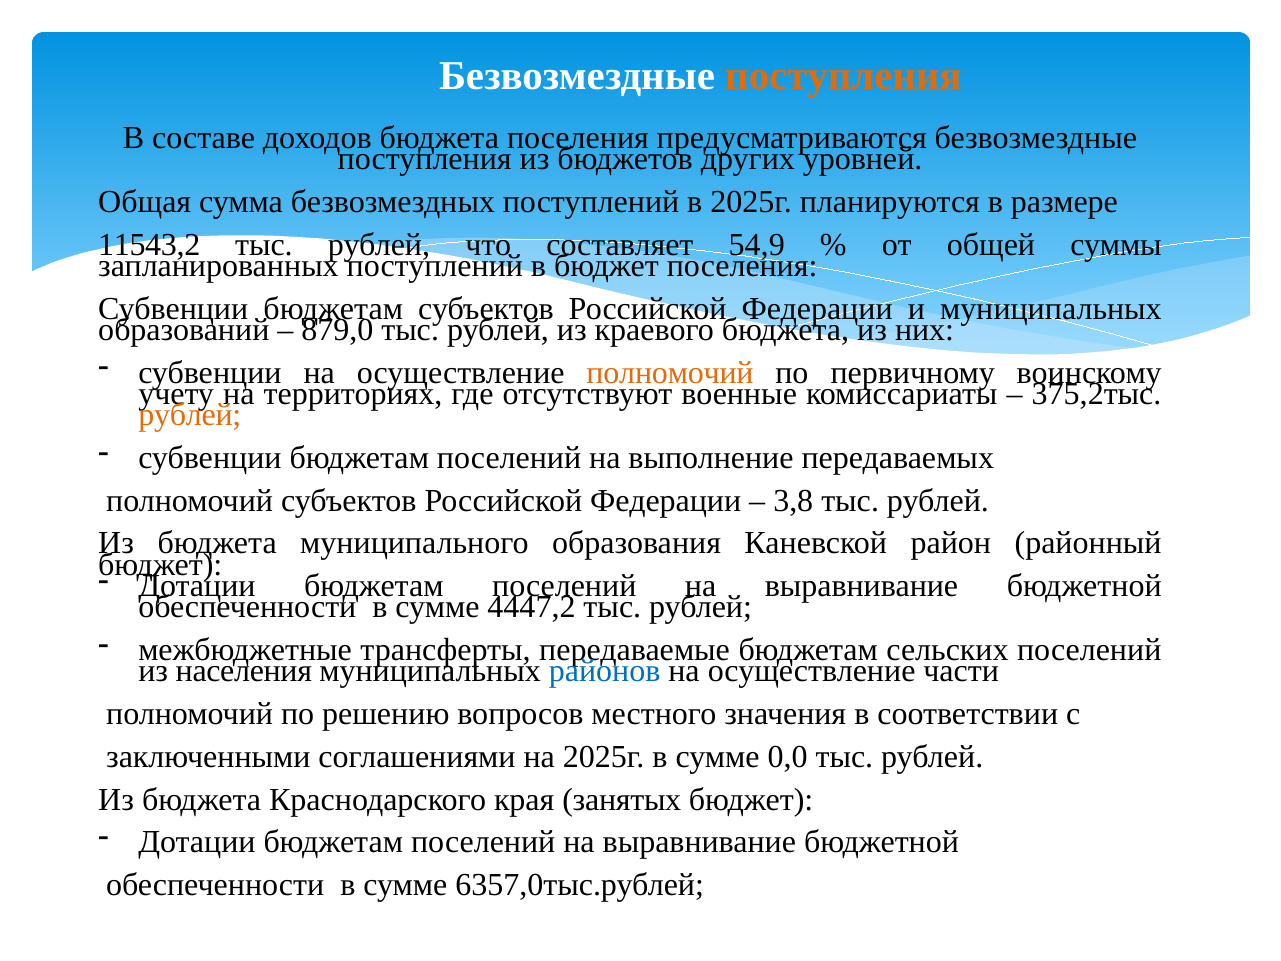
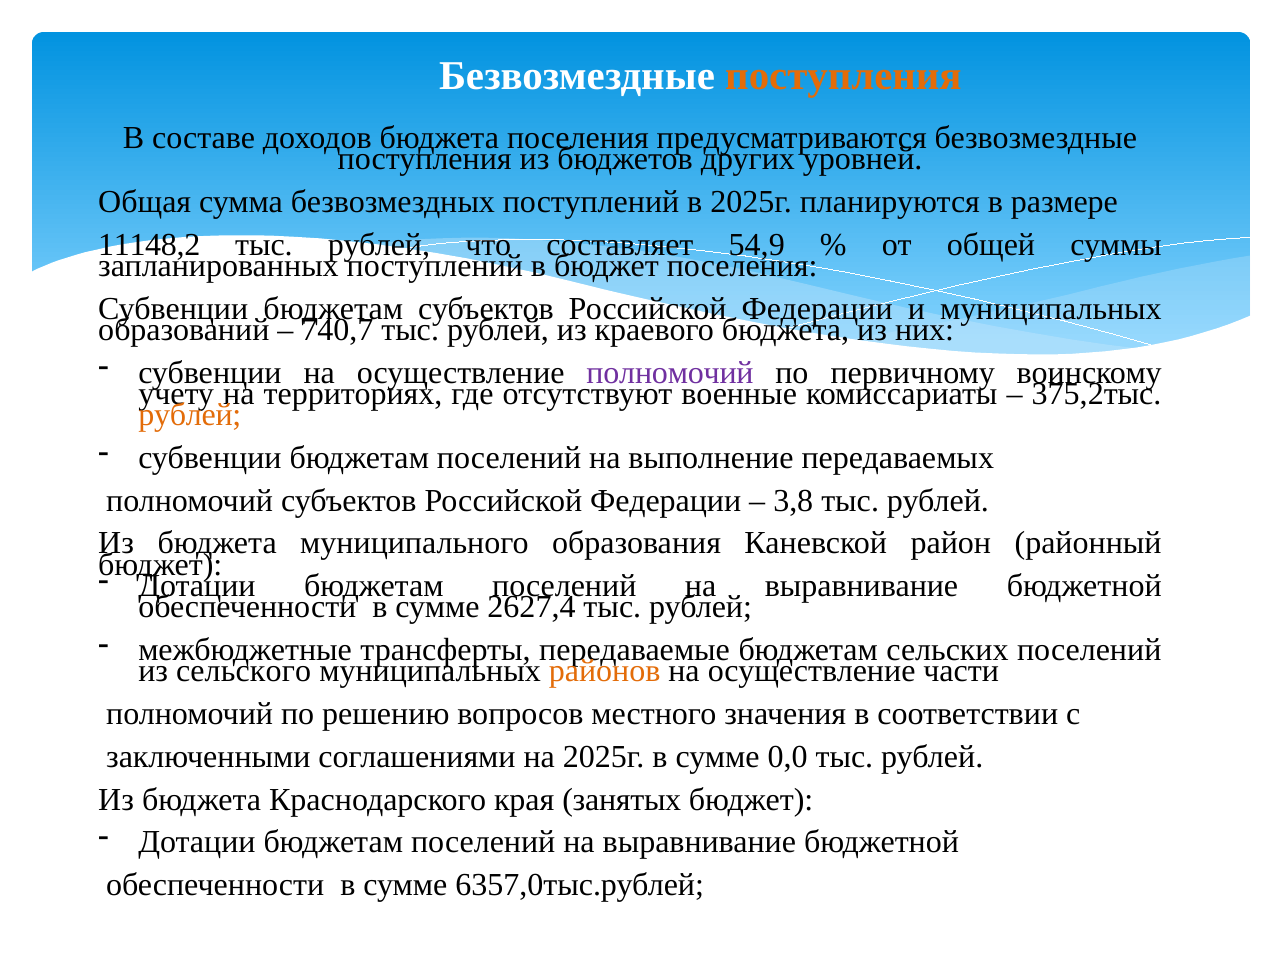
11543,2: 11543,2 -> 11148,2
879,0: 879,0 -> 740,7
полномочий at (670, 373) colour: orange -> purple
4447,2: 4447,2 -> 2627,4
населения: населения -> сельского
районов colour: blue -> orange
